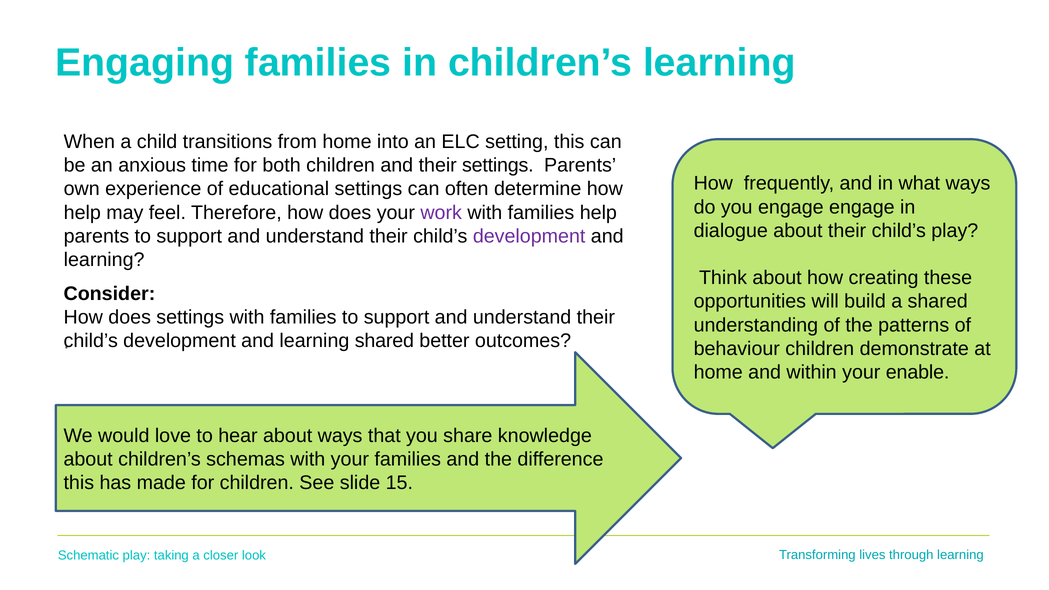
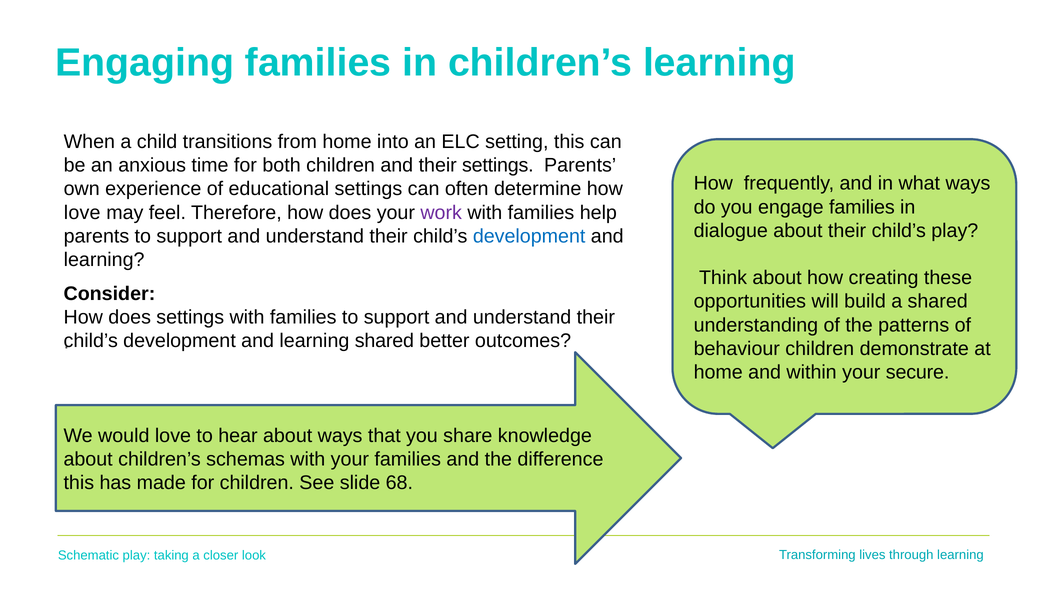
engage engage: engage -> families
help at (82, 213): help -> love
development at (529, 236) colour: purple -> blue
enable: enable -> secure
15: 15 -> 68
